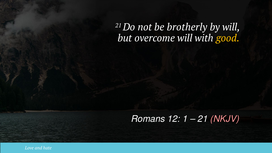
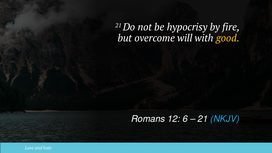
brotherly: brotherly -> hypocrisy
by will: will -> fire
1: 1 -> 6
NKJV colour: pink -> light blue
